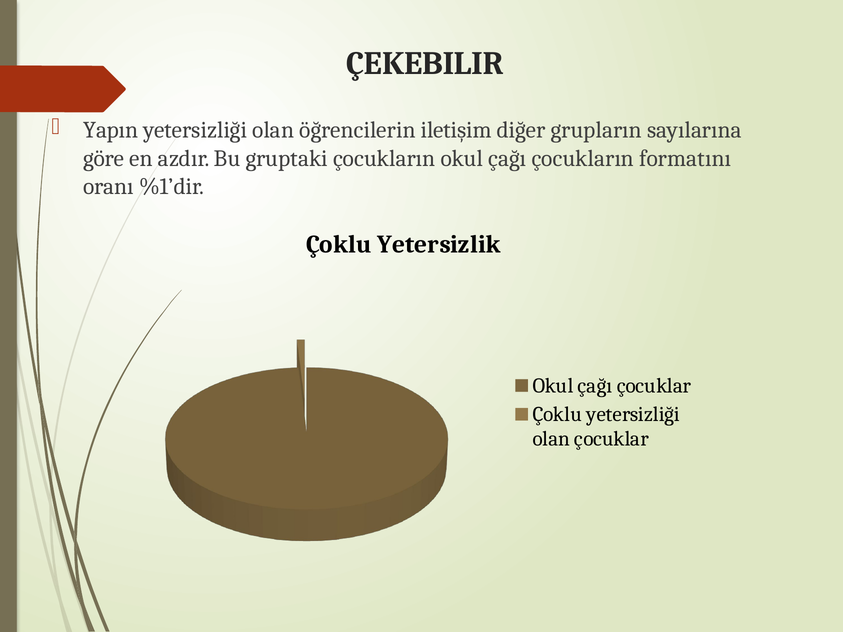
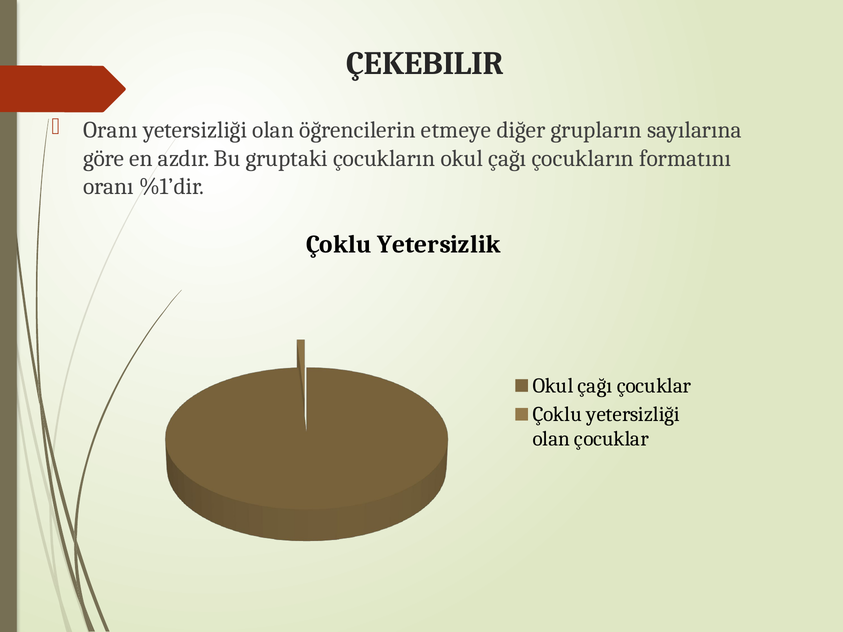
Yapın at (111, 130): Yapın -> Oranı
iletişim: iletişim -> etmeye
